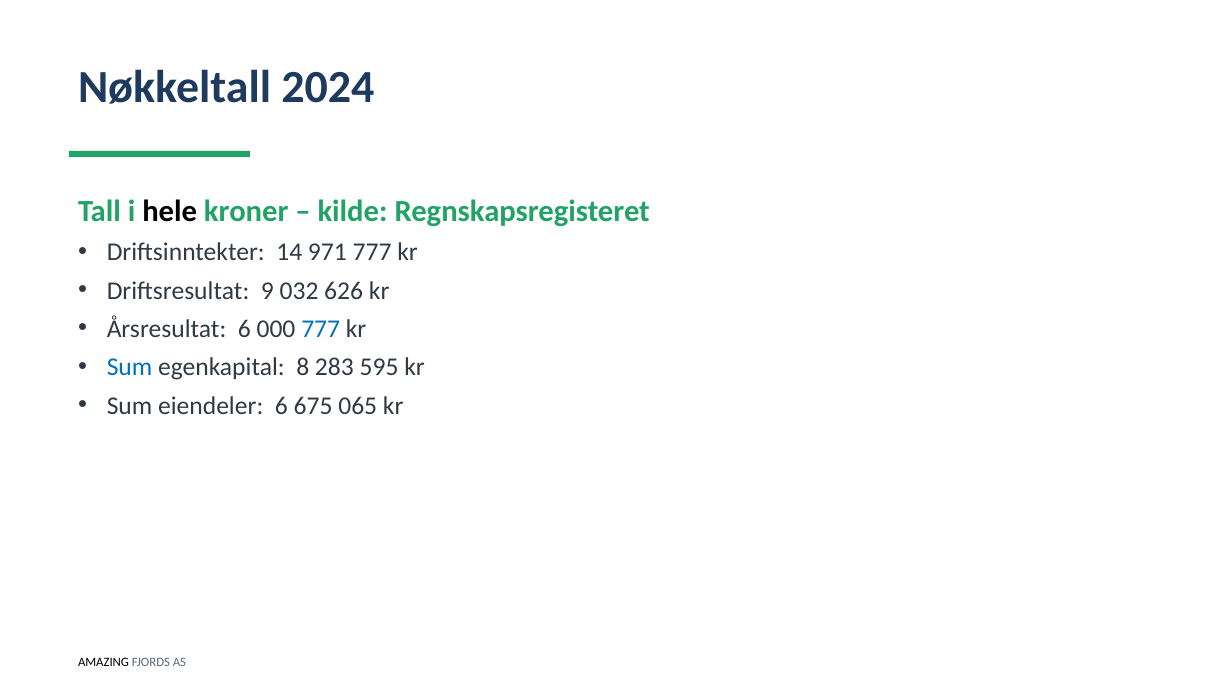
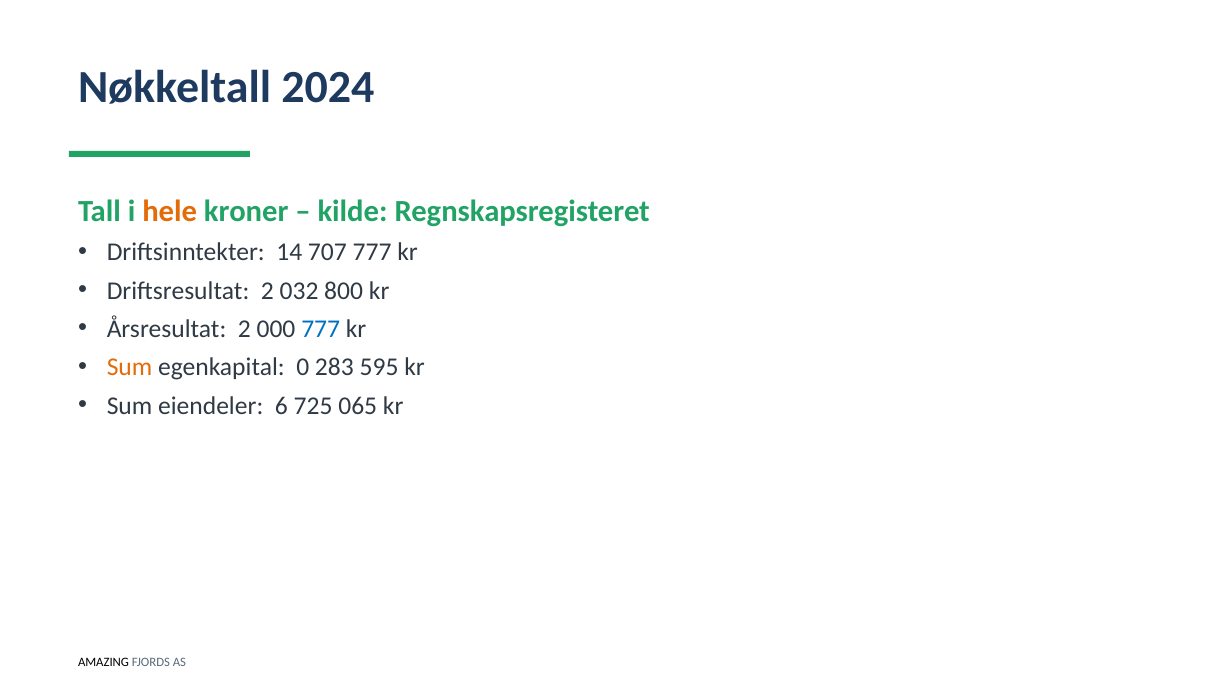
hele colour: black -> orange
971: 971 -> 707
Driftsresultat 9: 9 -> 2
626: 626 -> 800
Årsresultat 6: 6 -> 2
Sum at (130, 367) colour: blue -> orange
8: 8 -> 0
675: 675 -> 725
